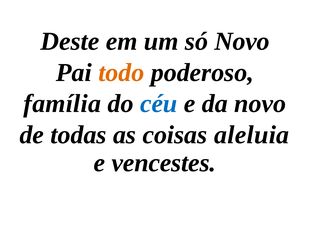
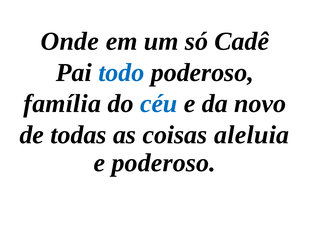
Deste: Deste -> Onde
só Novo: Novo -> Cadê
todo colour: orange -> blue
e vencestes: vencestes -> poderoso
